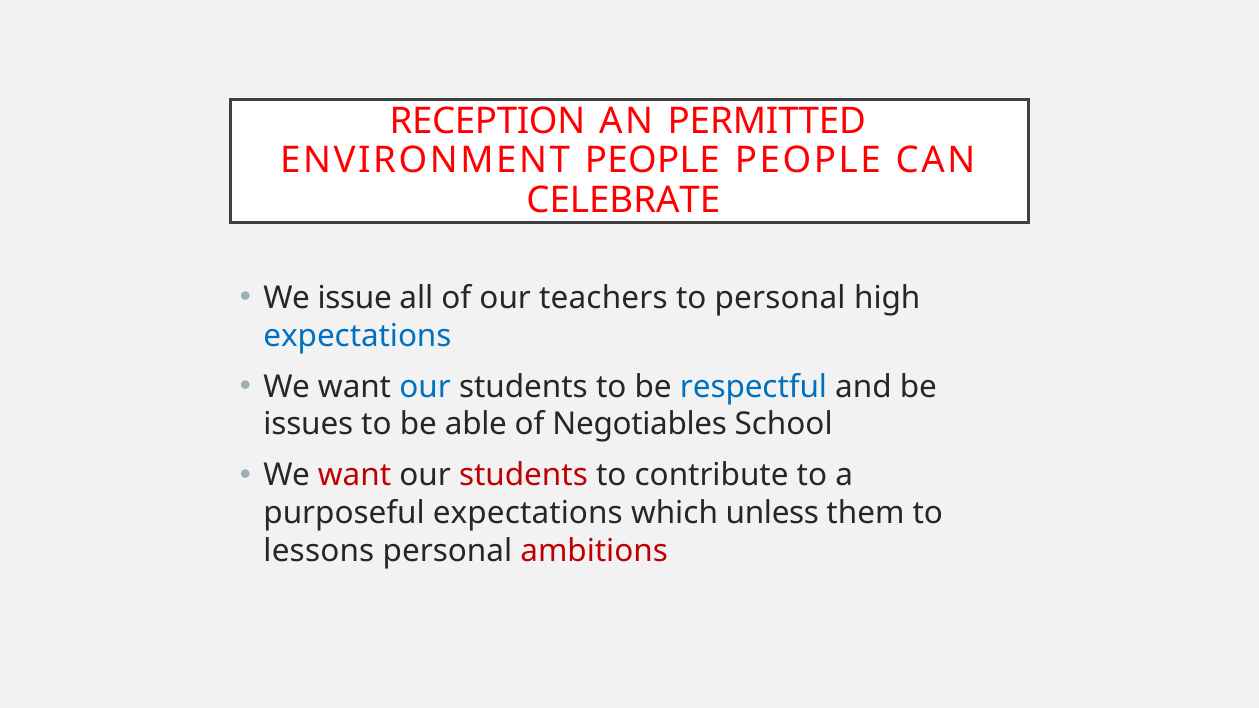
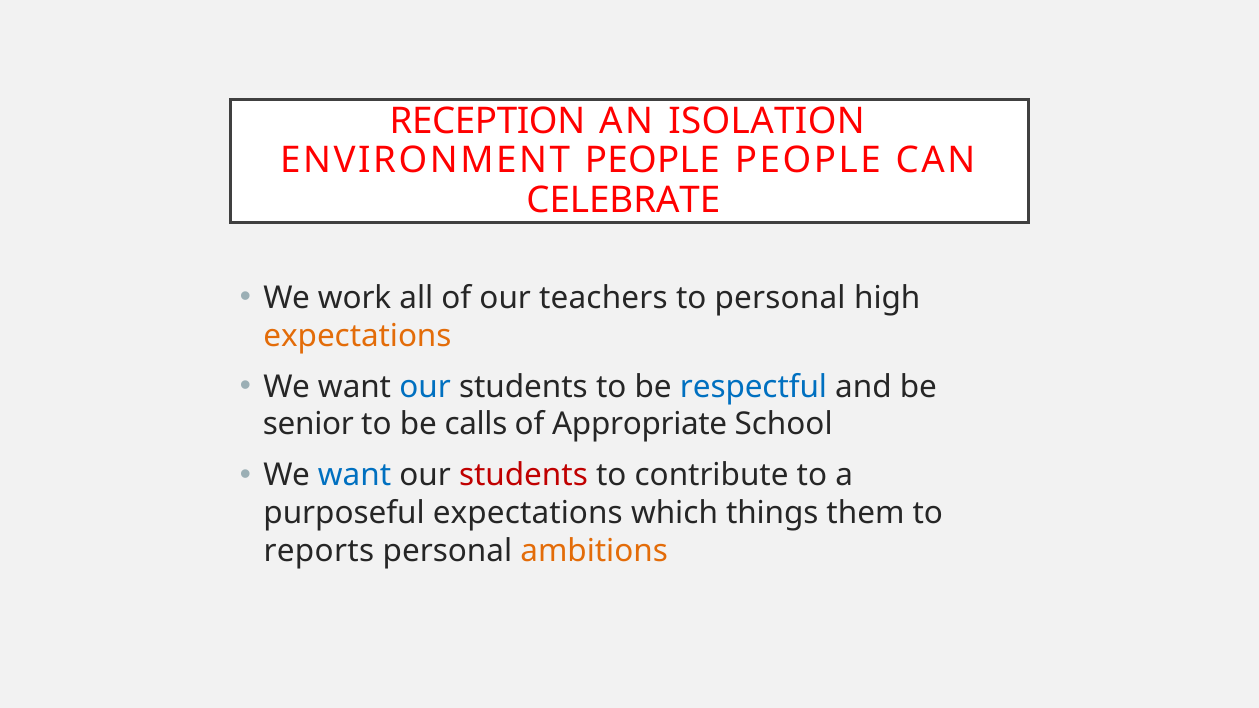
PERMITTED: PERMITTED -> ISOLATION
issue: issue -> work
expectations at (357, 336) colour: blue -> orange
issues: issues -> senior
able: able -> calls
Negotiables: Negotiables -> Appropriate
want at (355, 476) colour: red -> blue
unless: unless -> things
lessons: lessons -> reports
ambitions colour: red -> orange
